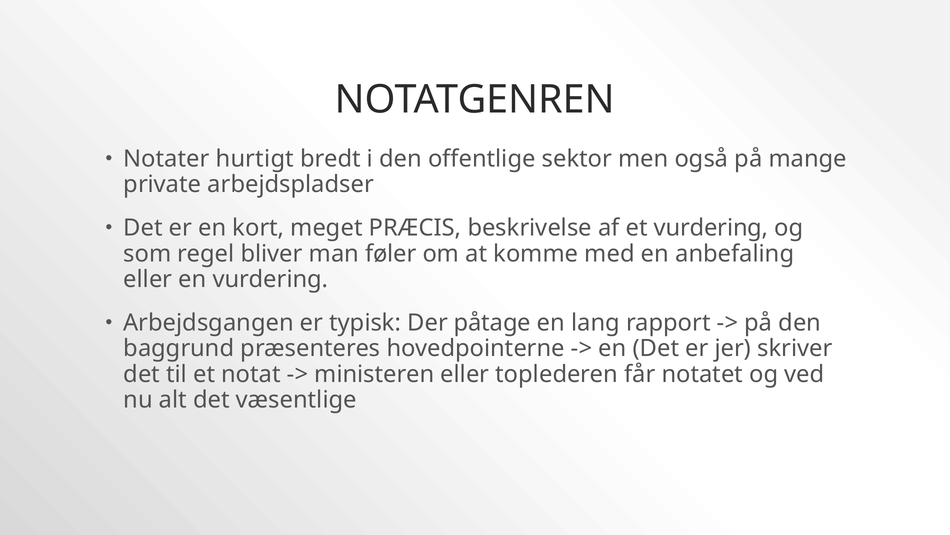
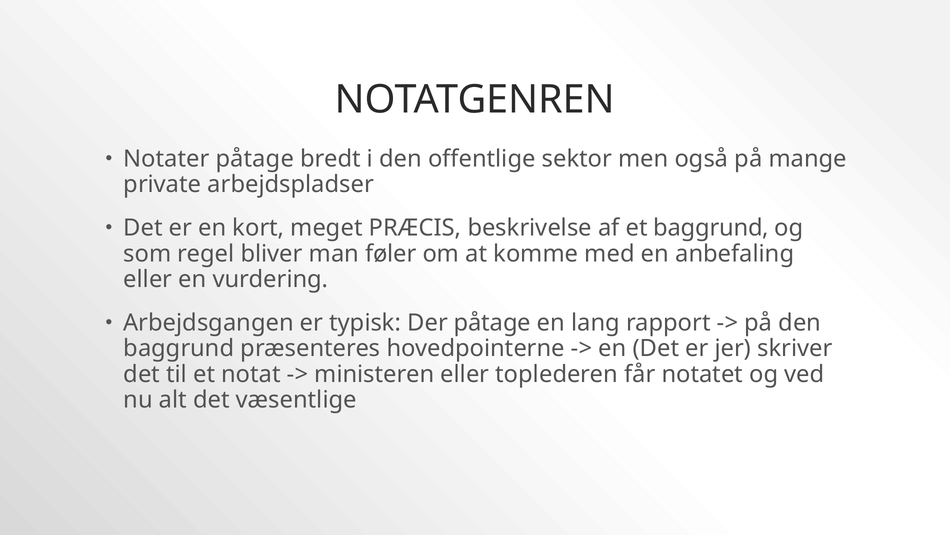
Notater hurtigt: hurtigt -> påtage
et vurdering: vurdering -> baggrund
